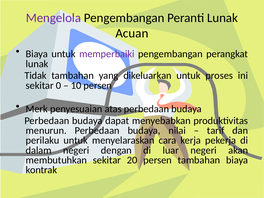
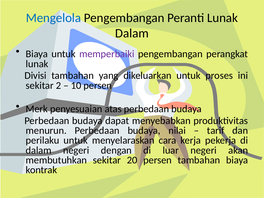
Mengelola colour: purple -> blue
Acuan at (132, 33): Acuan -> Dalam
Tidak: Tidak -> Divisi
0: 0 -> 2
